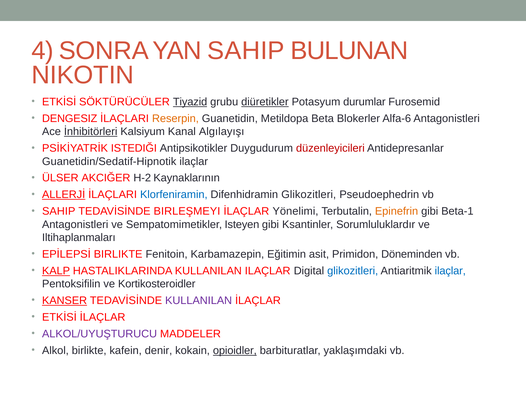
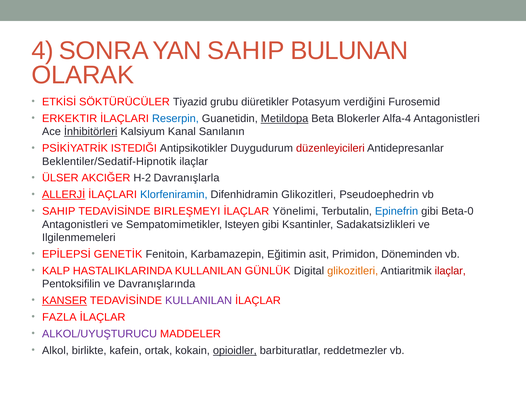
NIKOTIN: NIKOTIN -> OLARAK
Tiyazid underline: present -> none
diüretikler underline: present -> none
durumlar: durumlar -> verdiğini
DENGESIZ: DENGESIZ -> ERKEKTIR
Reserpin colour: orange -> blue
Metildopa underline: none -> present
Alfa-6: Alfa-6 -> Alfa-4
Algılayışı: Algılayışı -> Sanılanın
Guanetidin/Sedatif-Hipnotik: Guanetidin/Sedatif-Hipnotik -> Beklentiler/Sedatif-Hipnotik
Kaynaklarının: Kaynaklarının -> Davranışlarla
Epinefrin colour: orange -> blue
Beta-1: Beta-1 -> Beta-0
Sorumluluklardır: Sorumluluklardır -> Sadakatsizlikleri
Iltihaplanmaları: Iltihaplanmaları -> Ilgilenmemeleri
EPİLEPSİ BIRLIKTE: BIRLIKTE -> GENETİK
KALP underline: present -> none
KULLANILAN ILAÇLAR: ILAÇLAR -> GÜNLÜK
glikozitleri at (353, 271) colour: blue -> orange
ilaçlar at (450, 271) colour: blue -> red
Kortikosteroidler: Kortikosteroidler -> Davranışlarında
ETKİSİ at (59, 318): ETKİSİ -> FAZLA
denir: denir -> ortak
yaklaşımdaki: yaklaşımdaki -> reddetmezler
